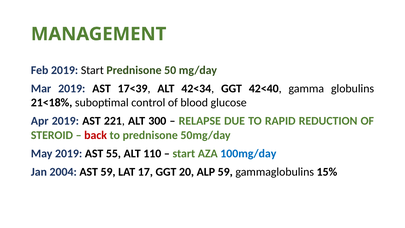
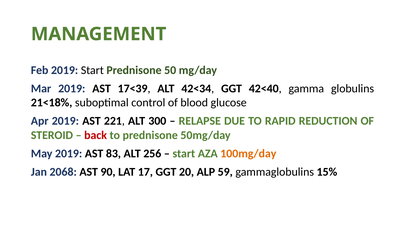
55: 55 -> 83
110: 110 -> 256
100mg/day colour: blue -> orange
2004: 2004 -> 2068
AST 59: 59 -> 90
